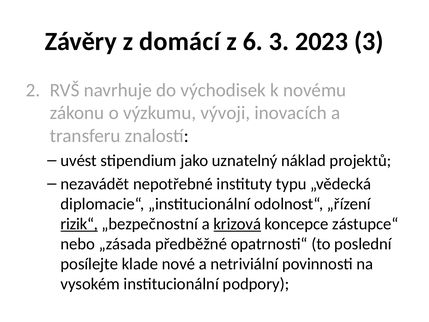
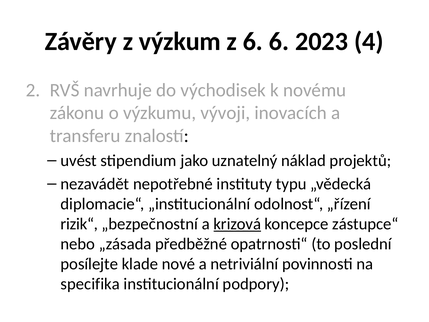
domácí: domácí -> výzkum
6 3: 3 -> 6
2023 3: 3 -> 4
rizik“ underline: present -> none
vysokém: vysokém -> specifika
